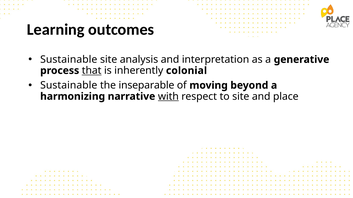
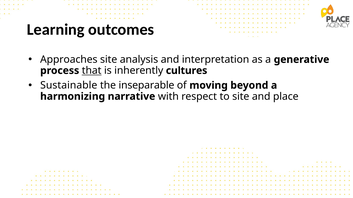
Sustainable at (69, 60): Sustainable -> Approaches
colonial: colonial -> cultures
with underline: present -> none
